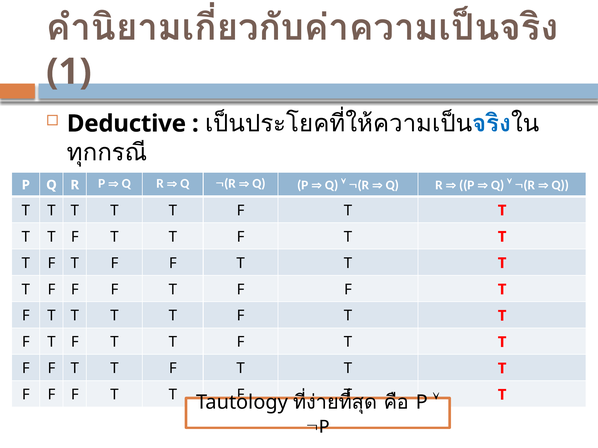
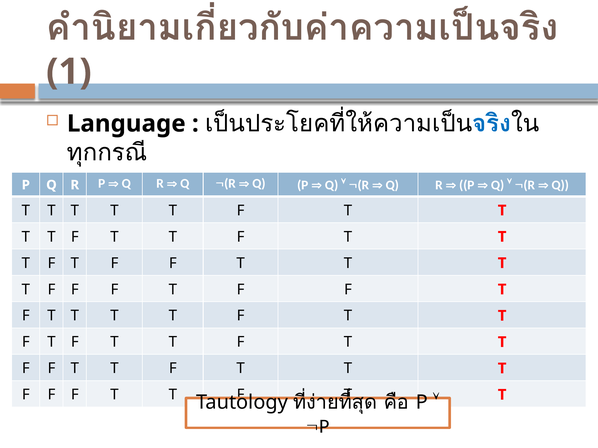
Deductive: Deductive -> Language
